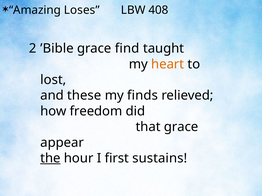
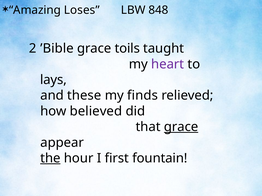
408: 408 -> 848
find: find -> toils
heart colour: orange -> purple
lost: lost -> lays
freedom: freedom -> believed
grace at (181, 127) underline: none -> present
sustains: sustains -> fountain
